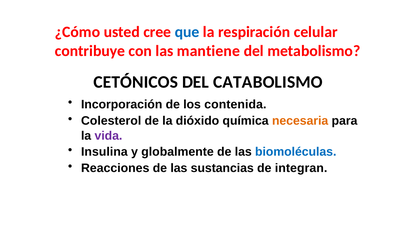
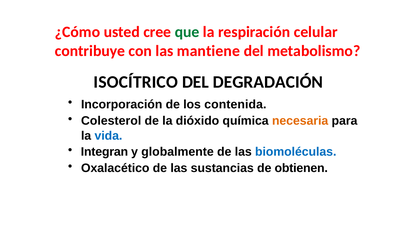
que colour: blue -> green
CETÓNICOS: CETÓNICOS -> ISOCÍTRICO
CATABOLISMO: CATABOLISMO -> DEGRADACIÓN
vida colour: purple -> blue
Insulina: Insulina -> Integran
Reacciones: Reacciones -> Oxalacético
integran: integran -> obtienen
